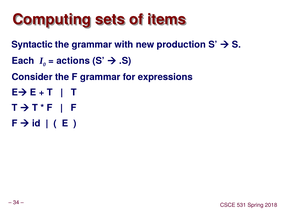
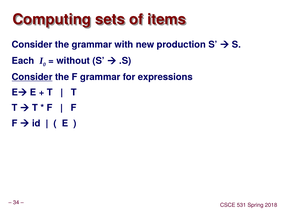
Syntactic at (32, 44): Syntactic -> Consider
actions: actions -> without
Consider at (32, 77) underline: none -> present
